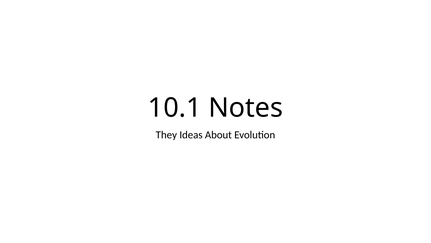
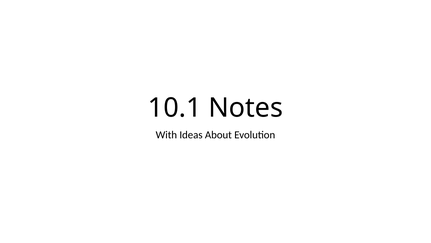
They: They -> With
